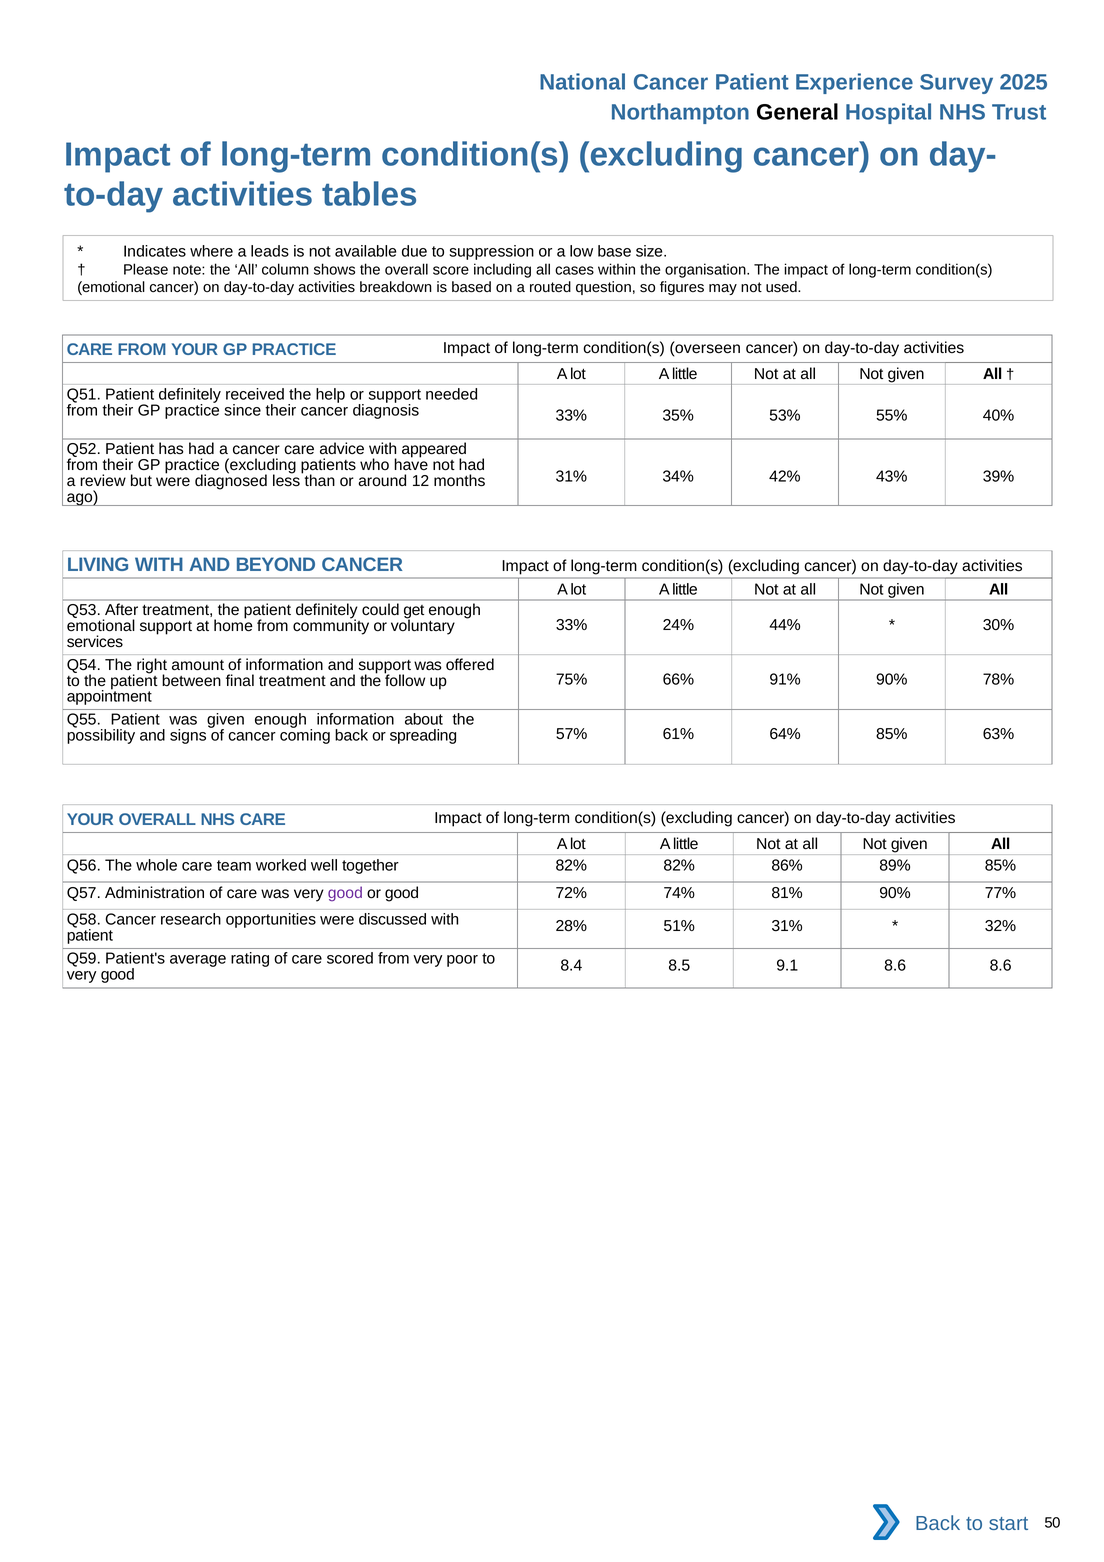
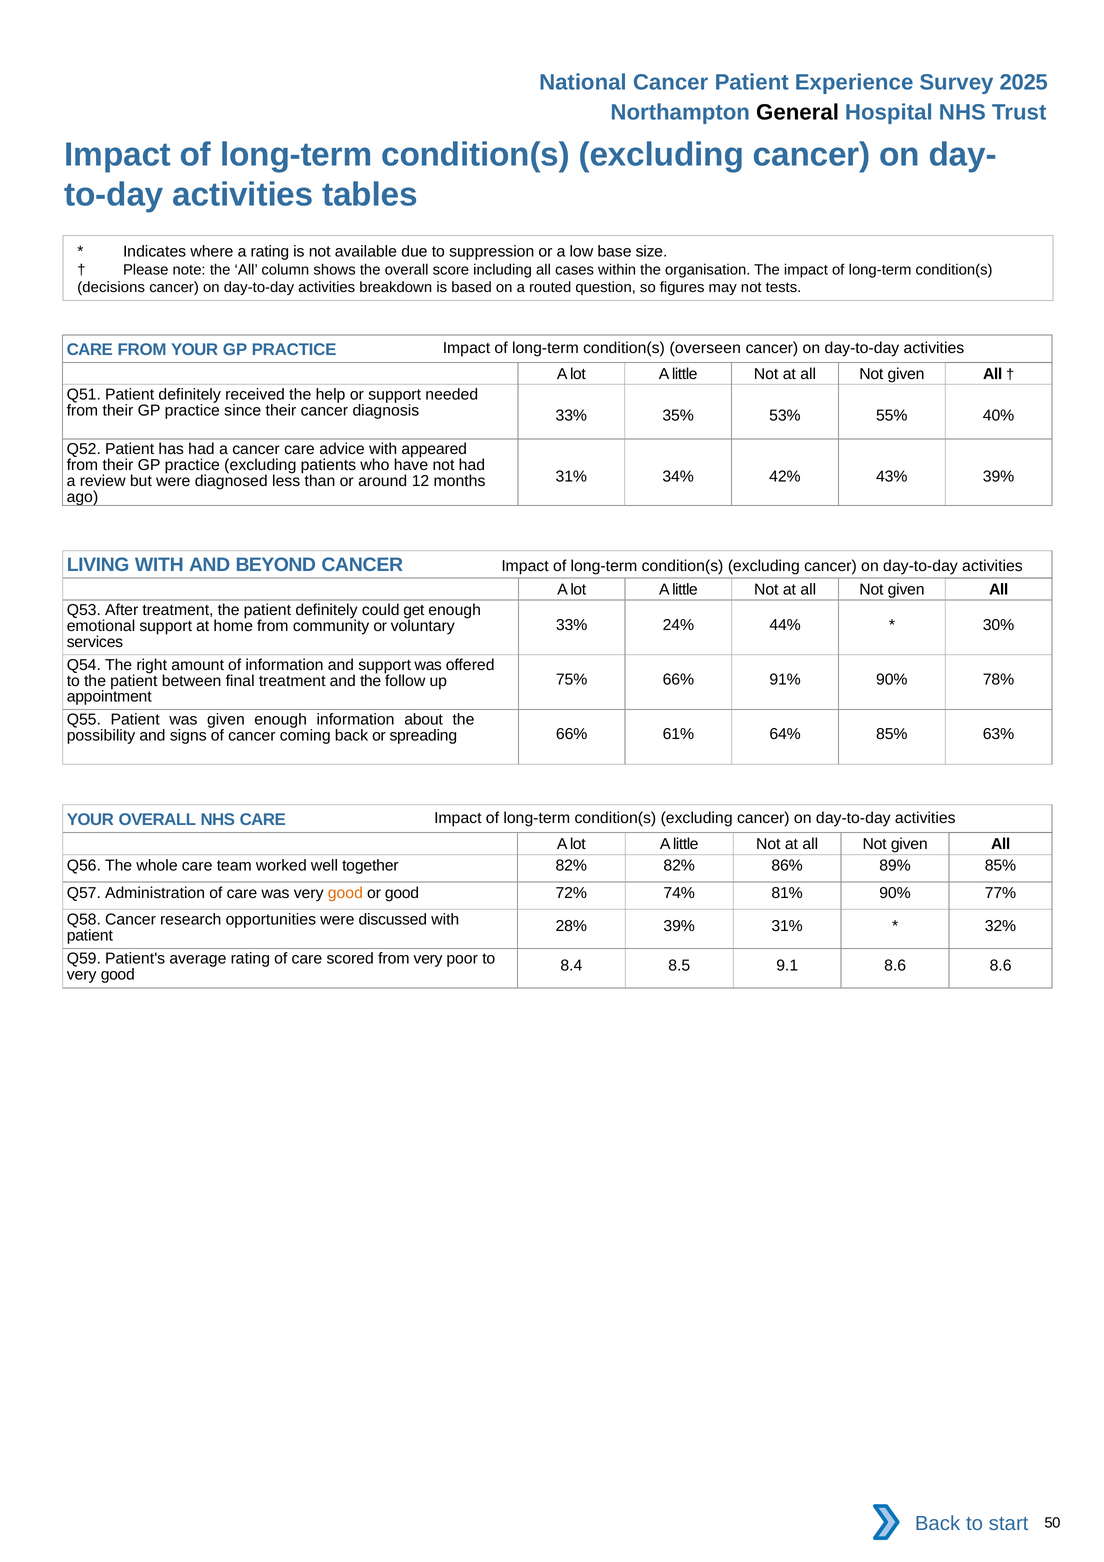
a leads: leads -> rating
emotional at (111, 287): emotional -> decisions
used: used -> tests
spreading 57%: 57% -> 66%
good at (345, 893) colour: purple -> orange
28% 51%: 51% -> 39%
